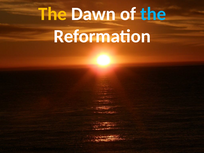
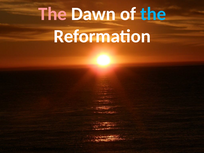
The at (53, 14) colour: yellow -> pink
